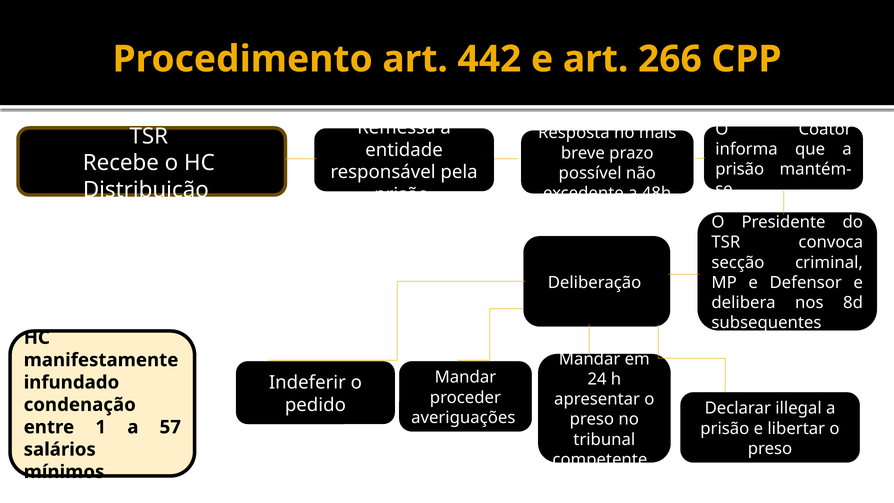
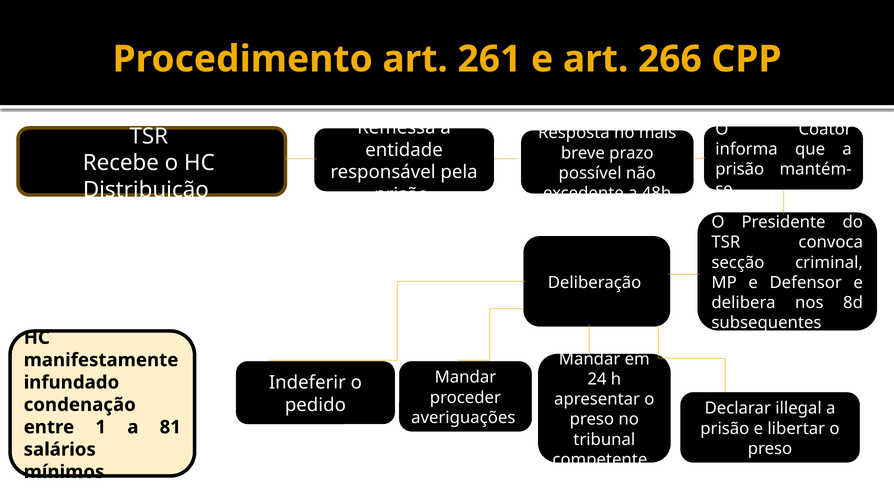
442: 442 -> 261
57: 57 -> 81
